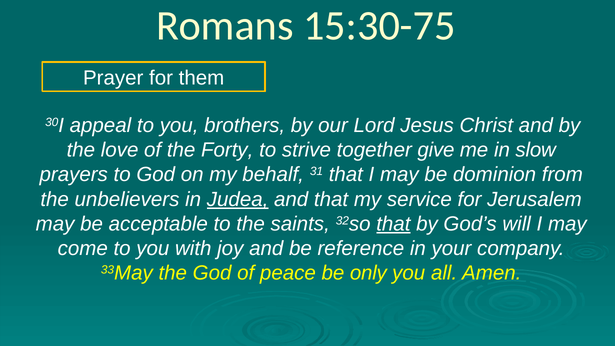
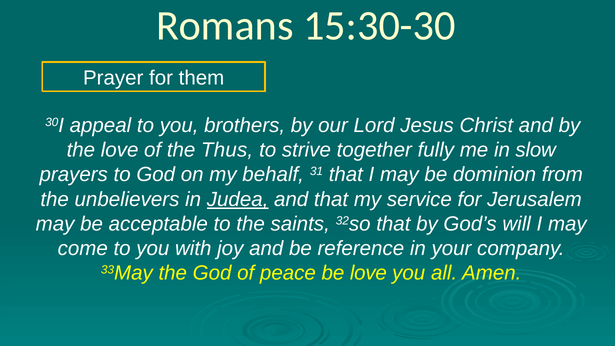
15:30-75: 15:30-75 -> 15:30-30
Forty: Forty -> Thus
give: give -> fully
that at (393, 224) underline: present -> none
be only: only -> love
